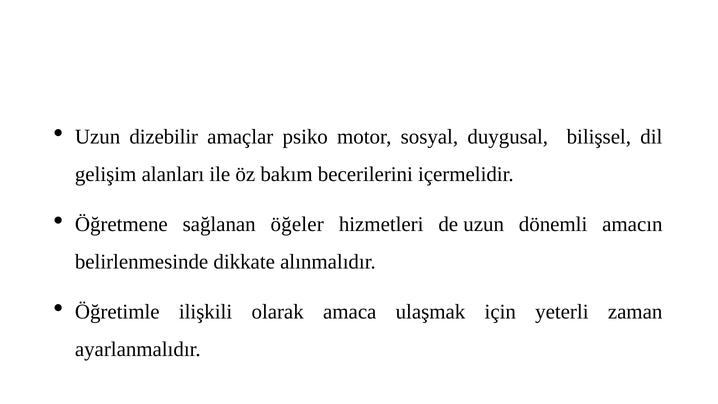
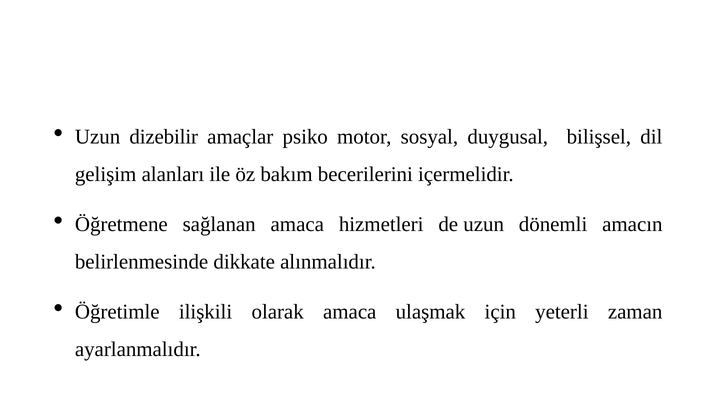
sağlanan öğeler: öğeler -> amaca
